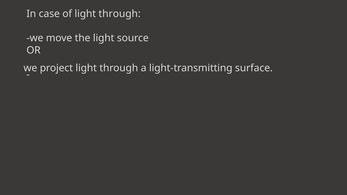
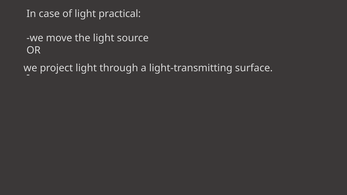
of light through: through -> practical
